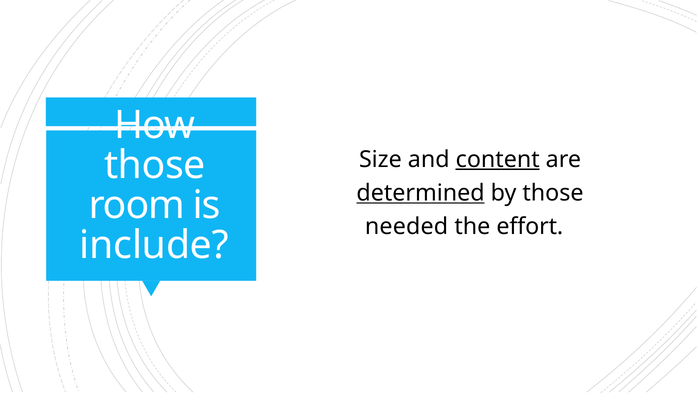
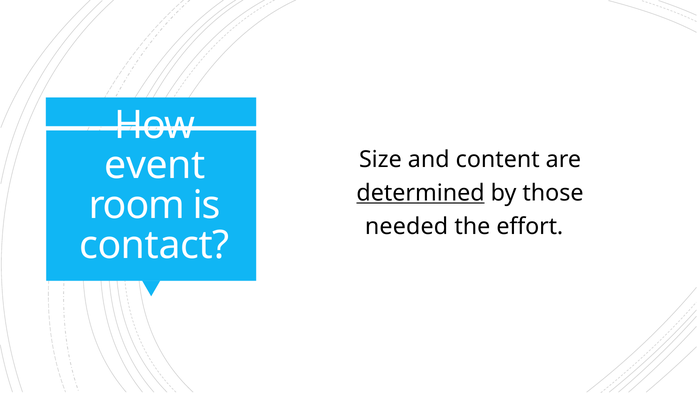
content underline: present -> none
those at (155, 165): those -> event
include: include -> contact
